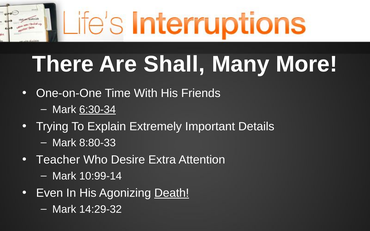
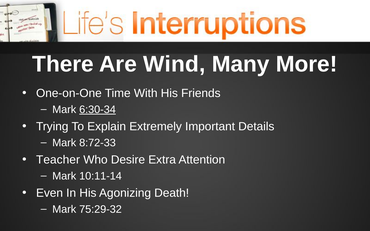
Shall: Shall -> Wind
8:80-33: 8:80-33 -> 8:72-33
10:99-14: 10:99-14 -> 10:11-14
Death underline: present -> none
14:29-32: 14:29-32 -> 75:29-32
